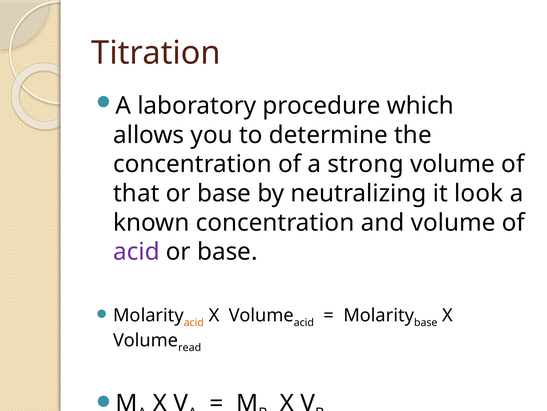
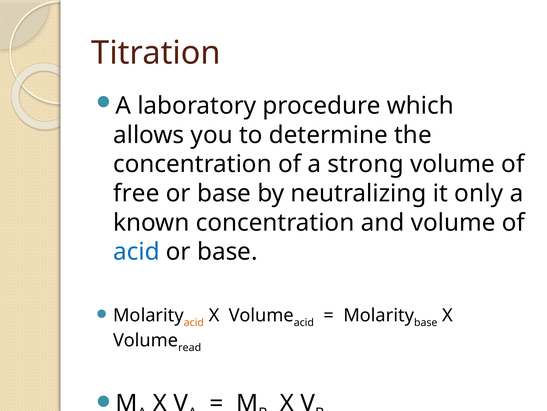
that: that -> free
look: look -> only
acid at (136, 251) colour: purple -> blue
